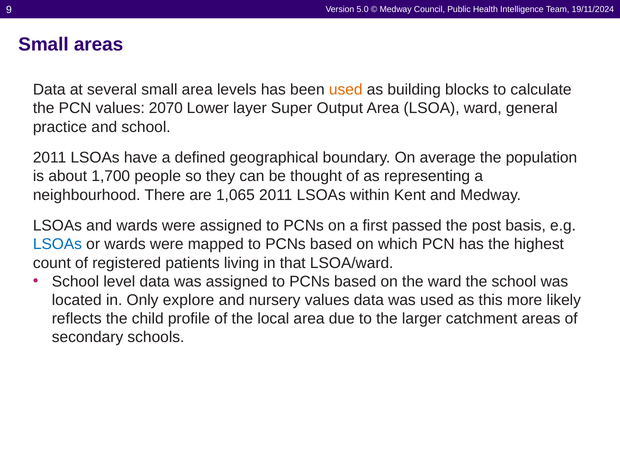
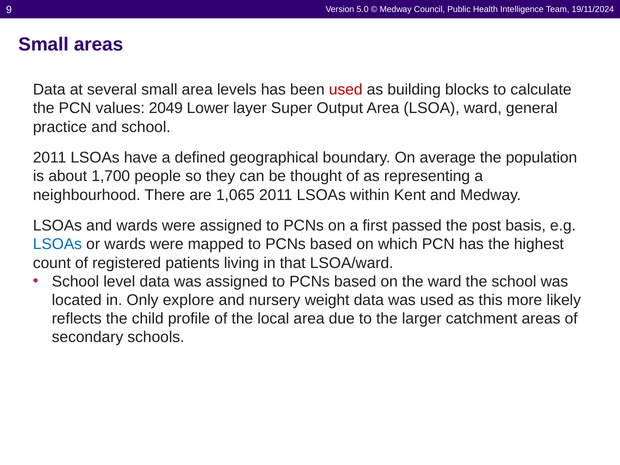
used at (346, 90) colour: orange -> red
2070: 2070 -> 2049
nursery values: values -> weight
